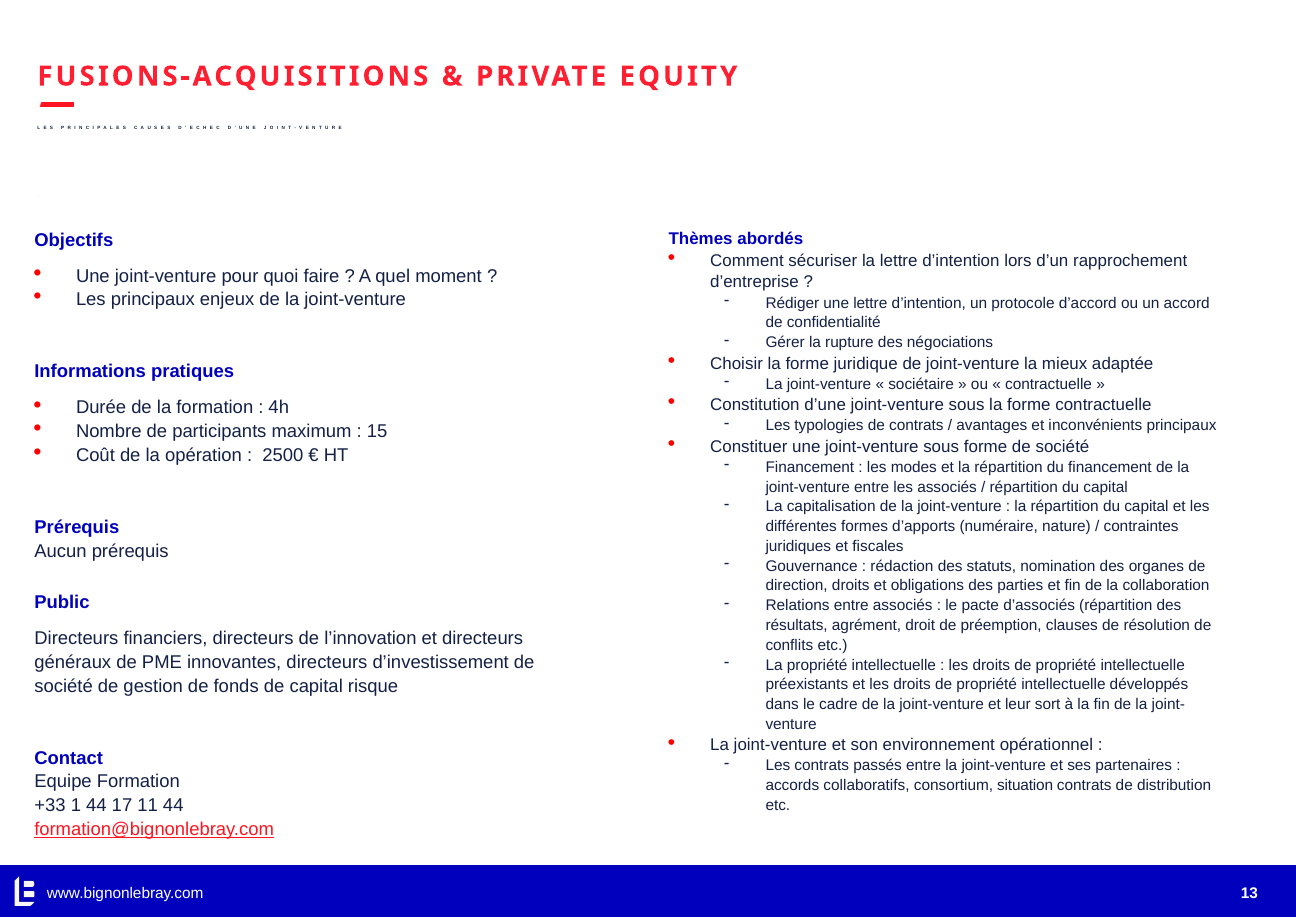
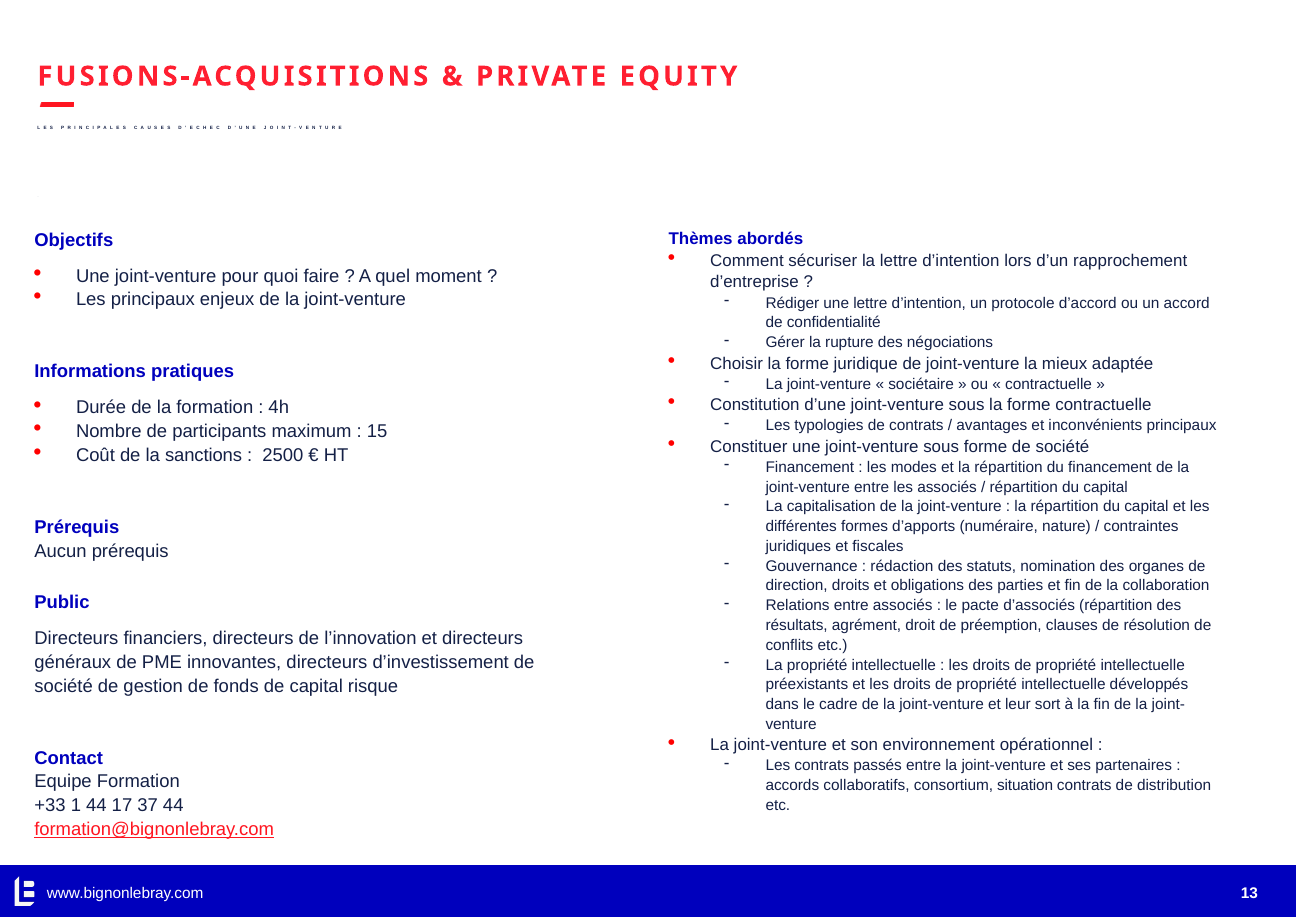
opération: opération -> sanctions
11: 11 -> 37
